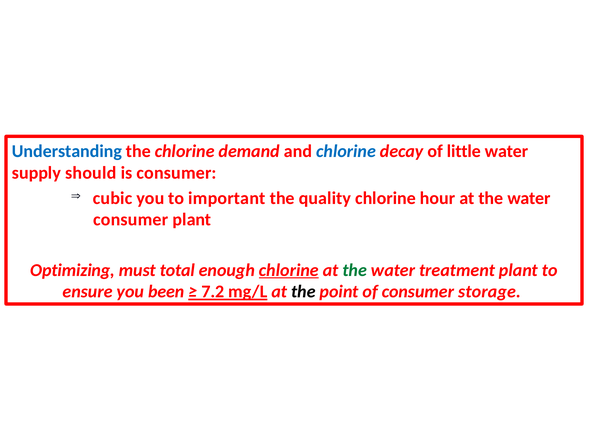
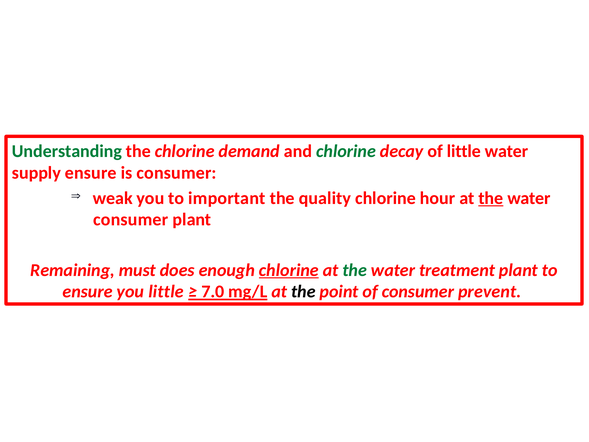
Understanding colour: blue -> green
chlorine at (346, 151) colour: blue -> green
supply should: should -> ensure
cubic: cubic -> weak
the at (491, 198) underline: none -> present
Optimizing: Optimizing -> Remaining
total: total -> does
you been: been -> little
7.2: 7.2 -> 7.0
storage: storage -> prevent
